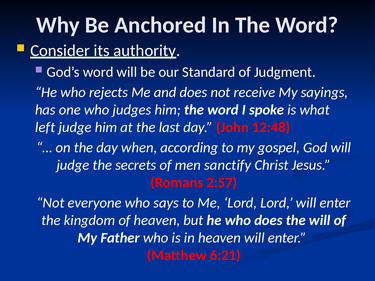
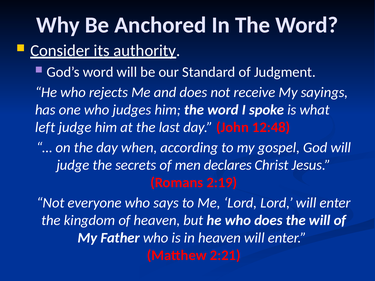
sanctify: sanctify -> declares
2:57: 2:57 -> 2:19
6:21: 6:21 -> 2:21
